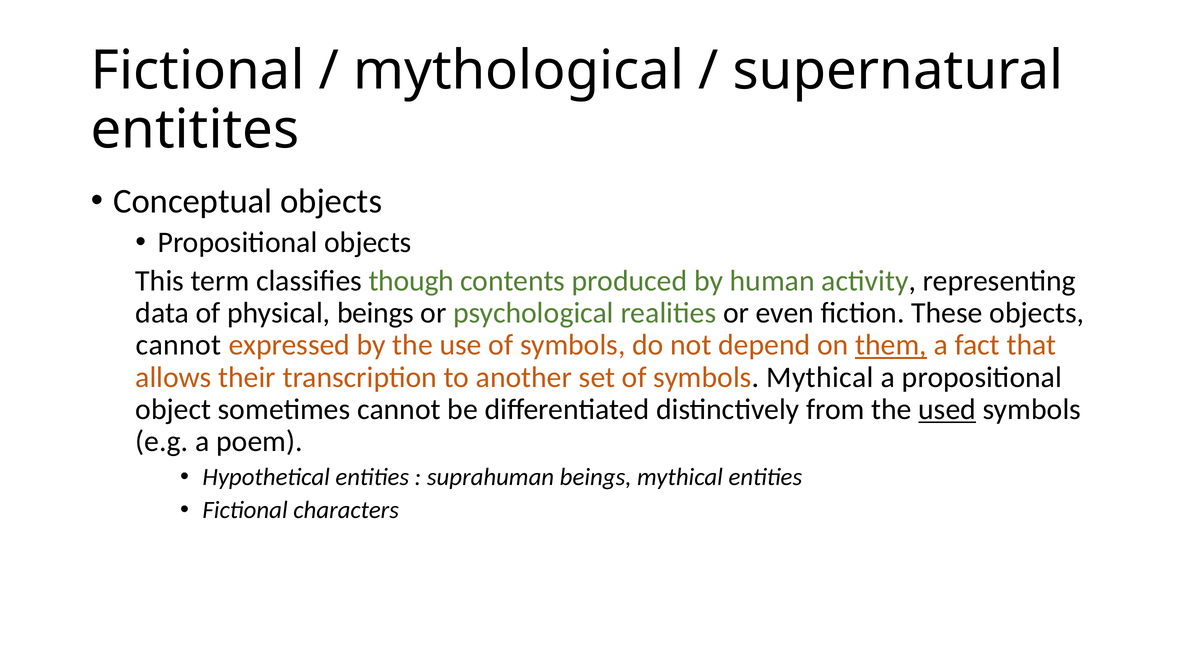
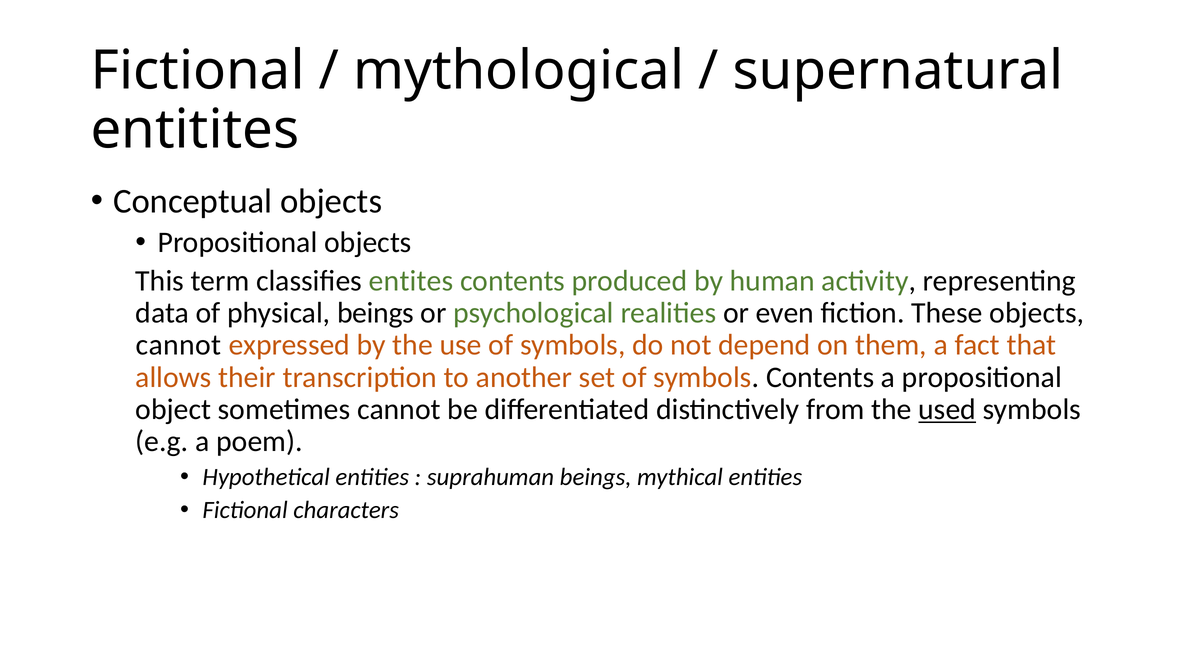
though: though -> entites
them underline: present -> none
symbols Mythical: Mythical -> Contents
